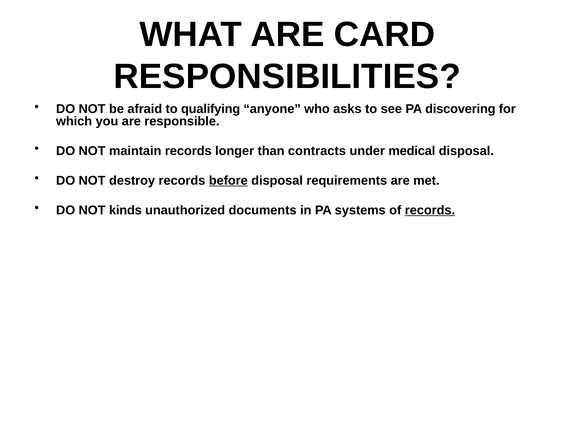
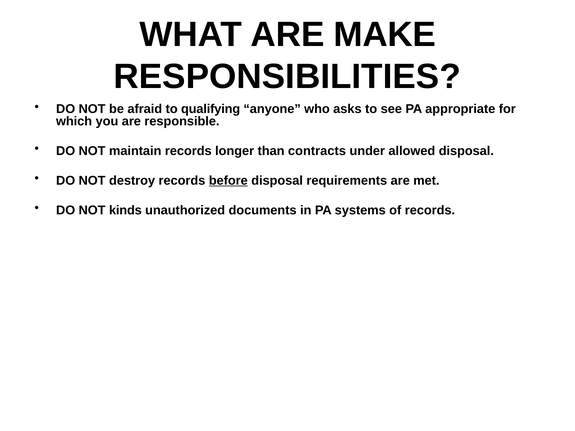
CARD: CARD -> MAKE
discovering: discovering -> appropriate
medical: medical -> allowed
records at (430, 210) underline: present -> none
